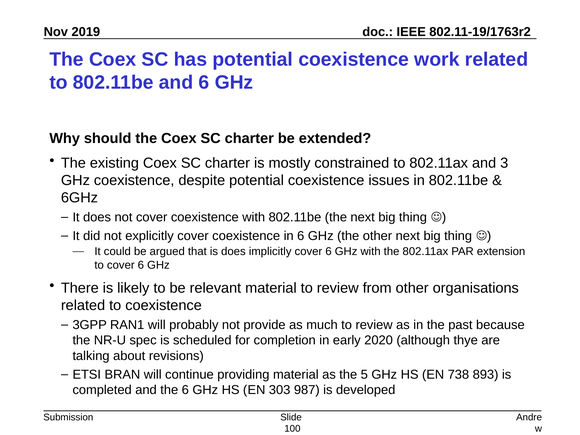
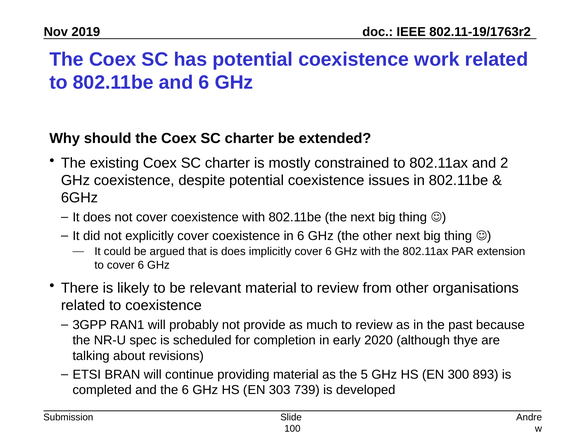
3: 3 -> 2
738: 738 -> 300
987: 987 -> 739
